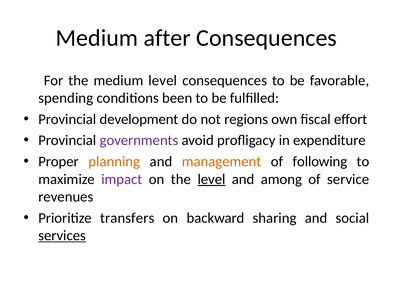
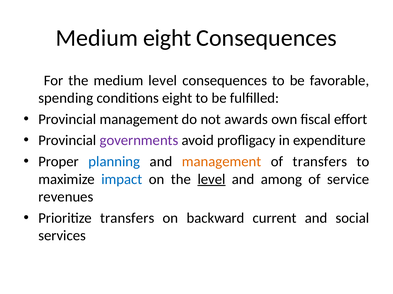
Medium after: after -> eight
conditions been: been -> eight
Provincial development: development -> management
regions: regions -> awards
planning colour: orange -> blue
of following: following -> transfers
impact colour: purple -> blue
sharing: sharing -> current
services underline: present -> none
